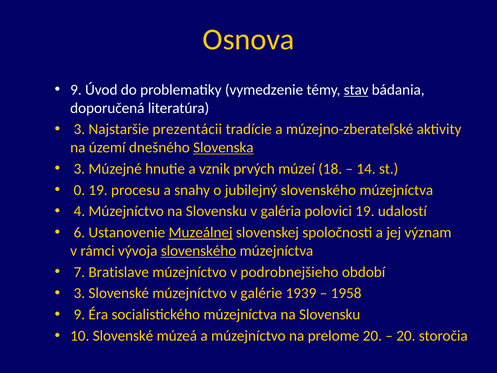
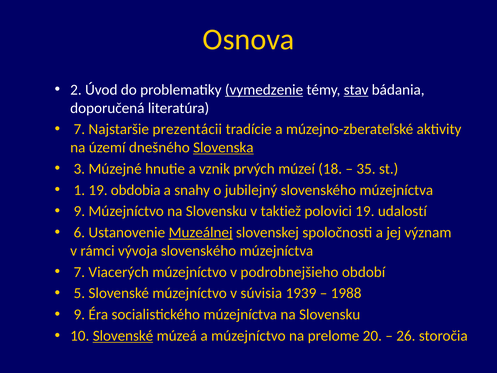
9 at (76, 90): 9 -> 2
vymedzenie underline: none -> present
3 at (79, 129): 3 -> 7
14: 14 -> 35
0: 0 -> 1
procesu: procesu -> obdobia
4 at (79, 211): 4 -> 9
galéria: galéria -> taktiež
slovenského at (199, 251) underline: present -> none
Bratislave: Bratislave -> Viacerých
3 at (79, 293): 3 -> 5
galérie: galérie -> súvisia
1958: 1958 -> 1988
Slovenské at (123, 336) underline: none -> present
20 at (406, 336): 20 -> 26
